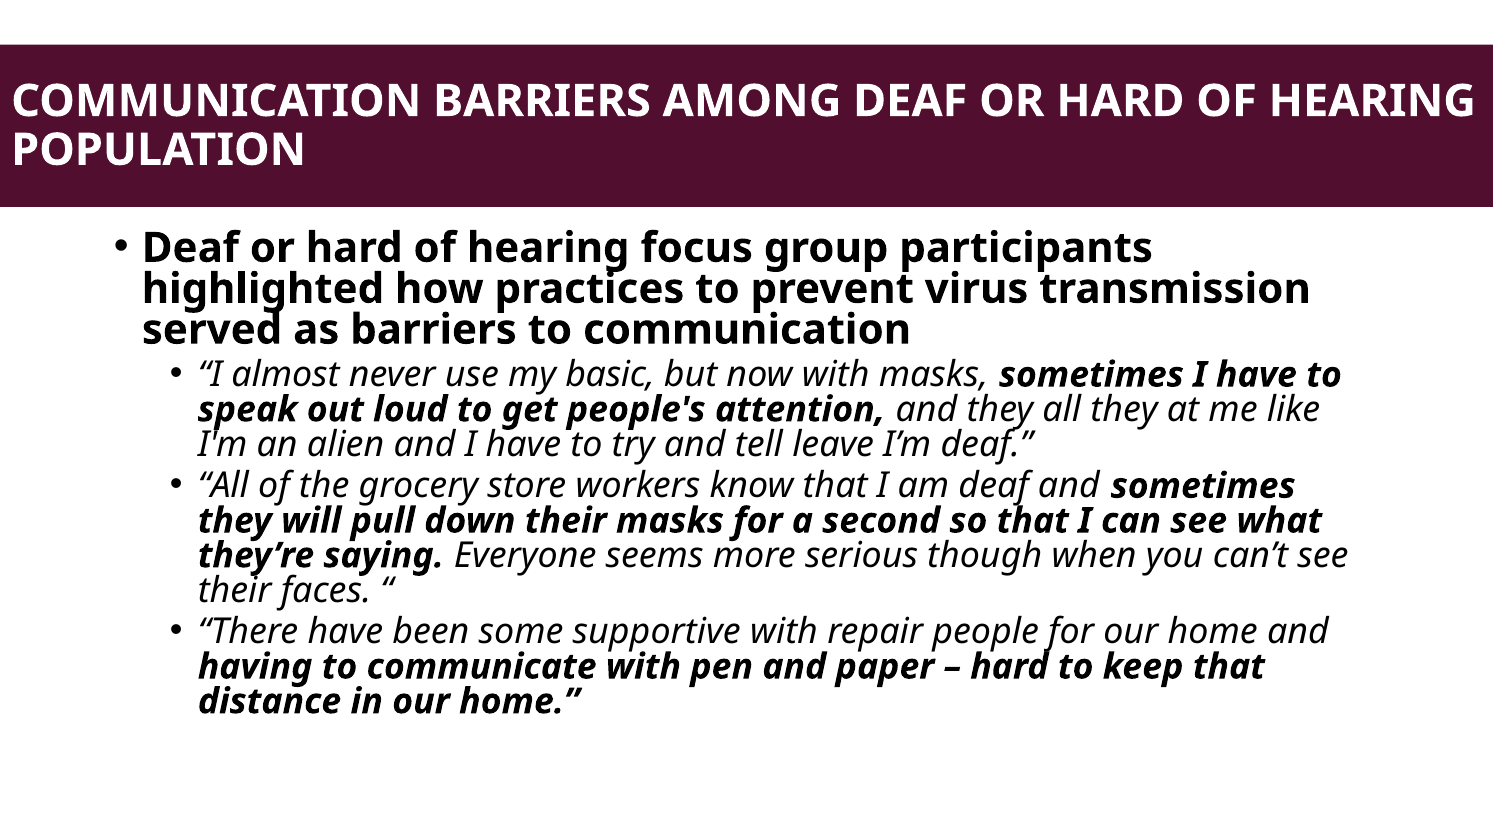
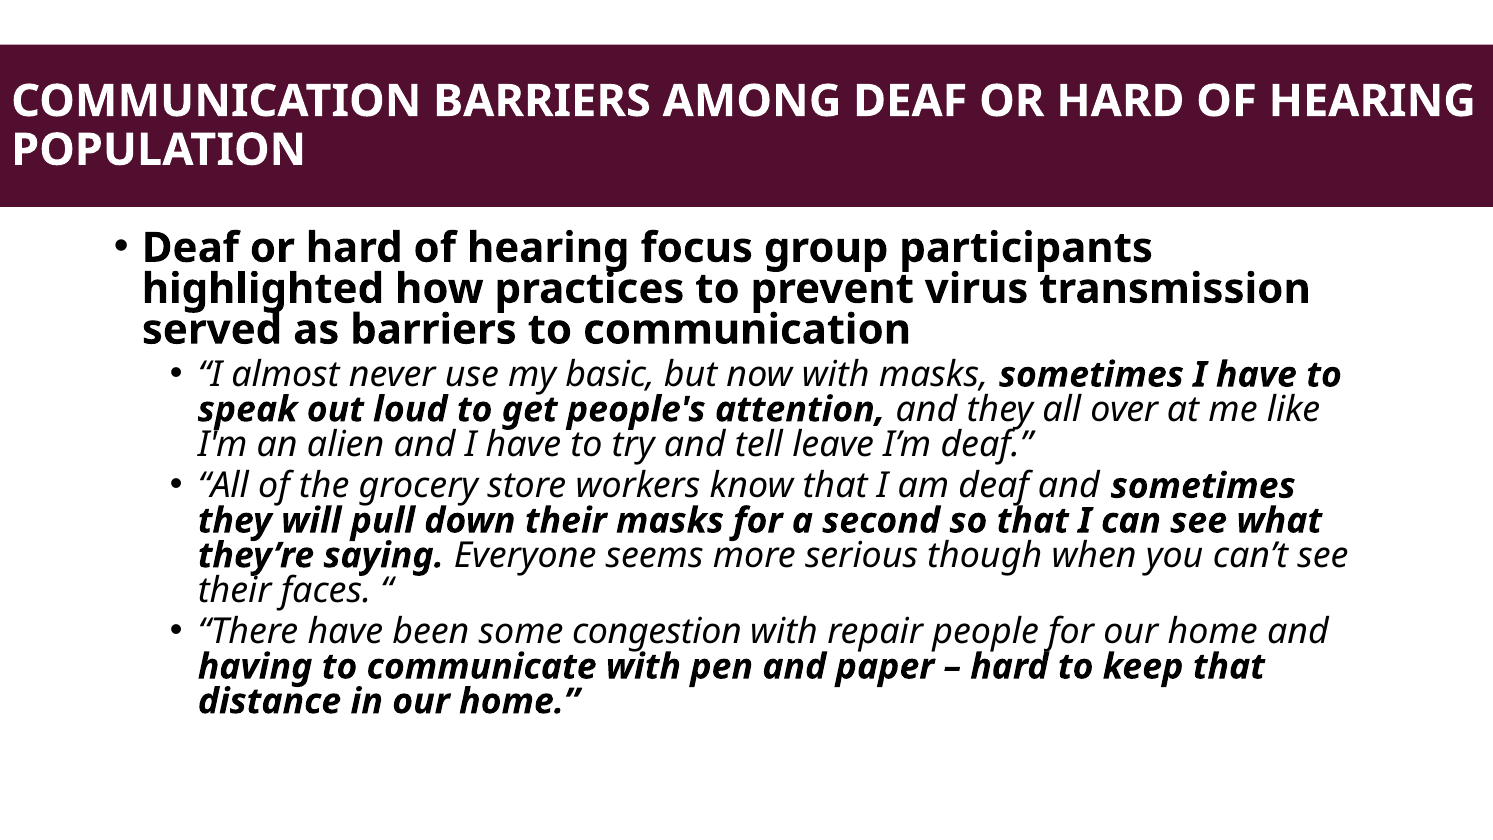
all they: they -> over
supportive: supportive -> congestion
